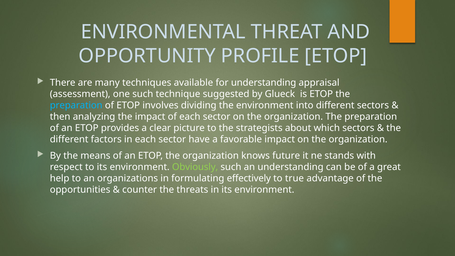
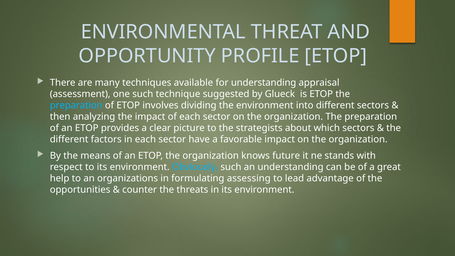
Obviously colour: light green -> light blue
effectively: effectively -> assessing
true: true -> lead
